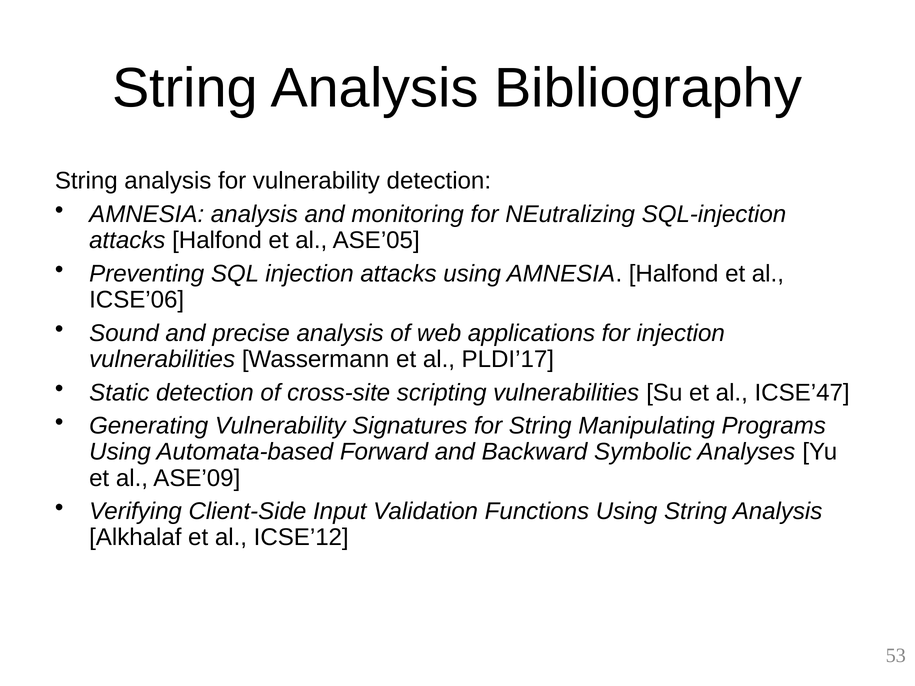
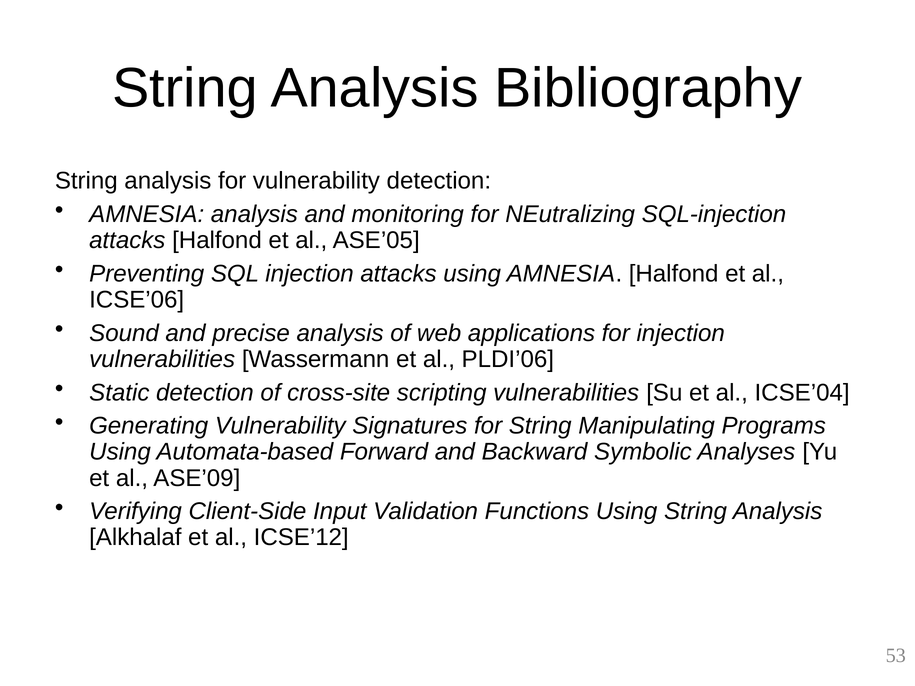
PLDI’17: PLDI’17 -> PLDI’06
ICSE’47: ICSE’47 -> ICSE’04
